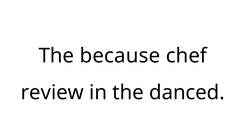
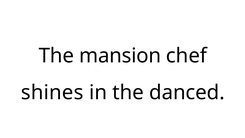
because: because -> mansion
review: review -> shines
